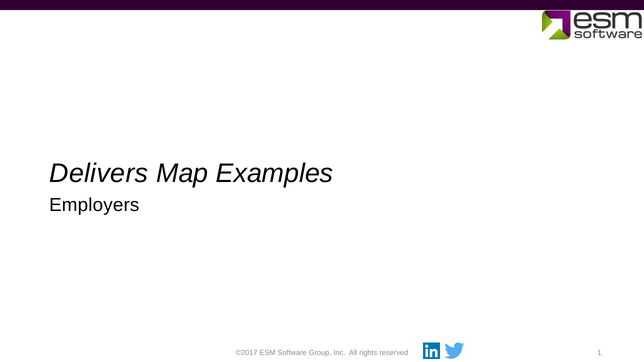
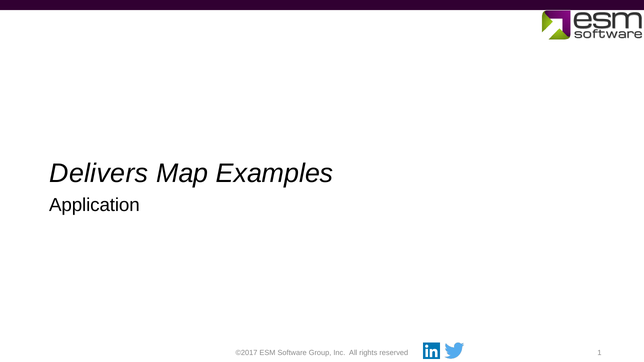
Employers: Employers -> Application
